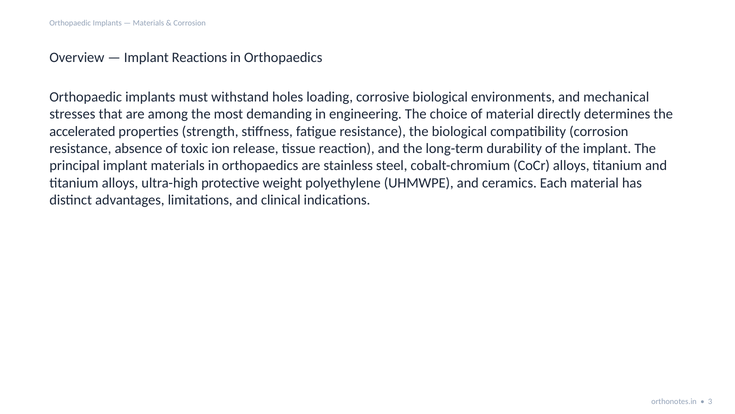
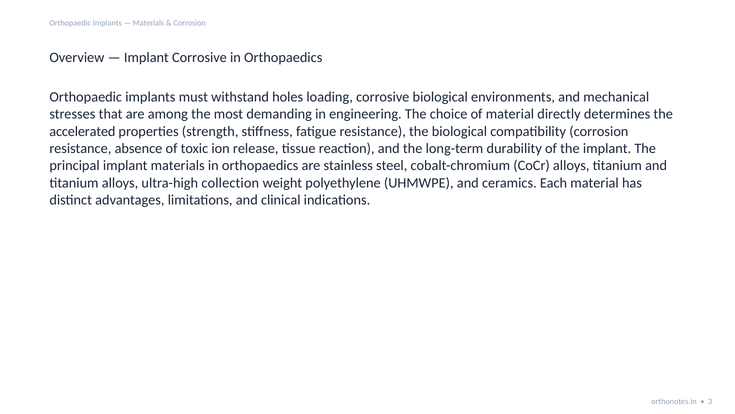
Implant Reactions: Reactions -> Corrosive
protective: protective -> collection
